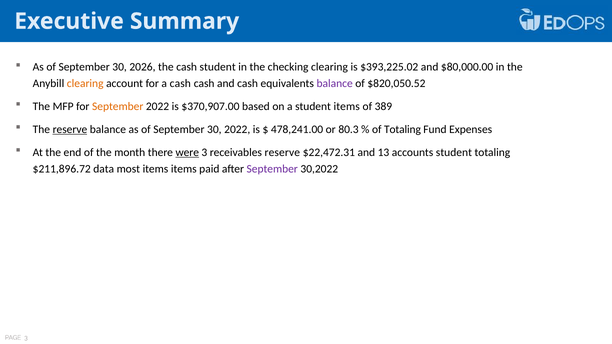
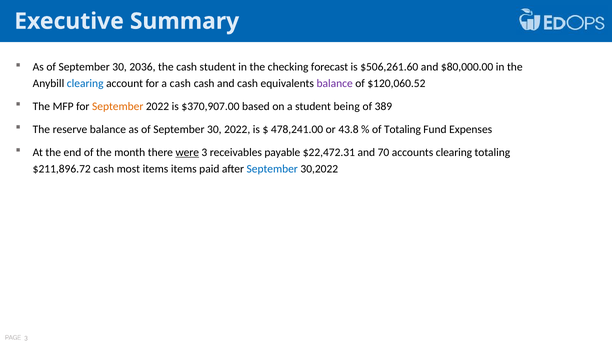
2026: 2026 -> 2036
checking clearing: clearing -> forecast
$393,225.02: $393,225.02 -> $506,261.60
clearing at (85, 84) colour: orange -> blue
$820,050.52: $820,050.52 -> $120,060.52
student items: items -> being
reserve at (70, 129) underline: present -> none
80.3: 80.3 -> 43.8
receivables reserve: reserve -> payable
13: 13 -> 70
accounts student: student -> clearing
$211,896.72 data: data -> cash
September at (272, 169) colour: purple -> blue
